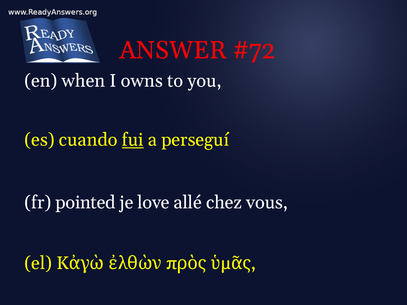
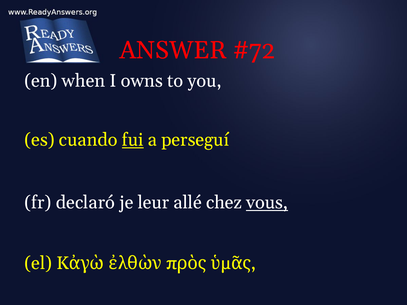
pointed: pointed -> declaró
love: love -> leur
vous underline: none -> present
